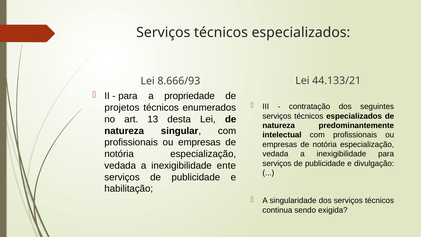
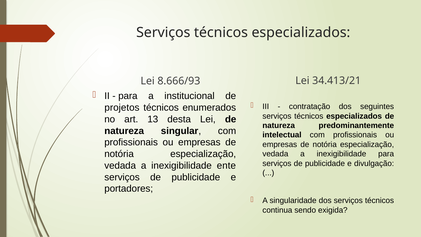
44.133/21: 44.133/21 -> 34.413/21
propriedade: propriedade -> institucional
habilitação: habilitação -> portadores
